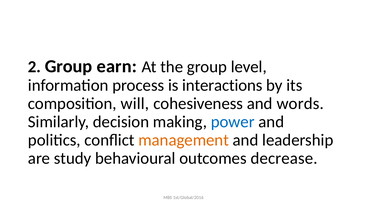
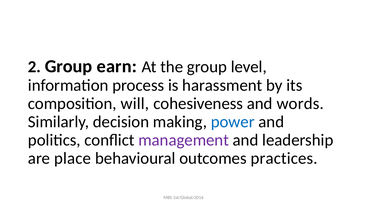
interactions: interactions -> harassment
management colour: orange -> purple
study: study -> place
decrease: decrease -> practices
